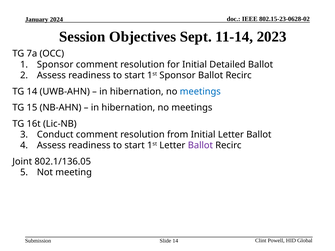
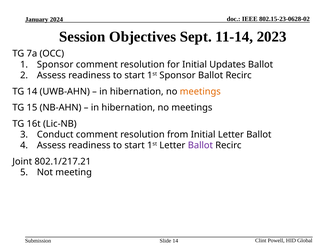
Detailed: Detailed -> Updates
meetings at (200, 92) colour: blue -> orange
802.1/136.05: 802.1/136.05 -> 802.1/217.21
